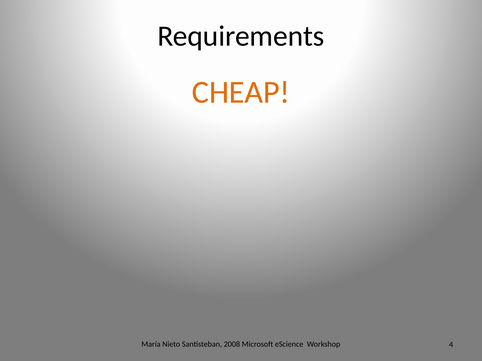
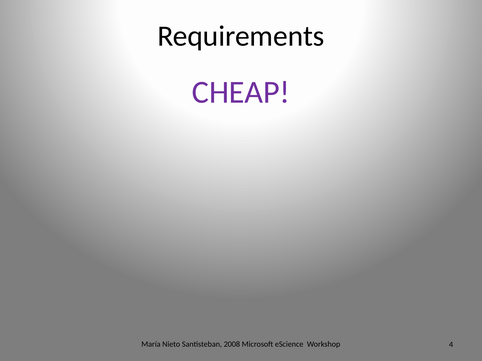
CHEAP colour: orange -> purple
